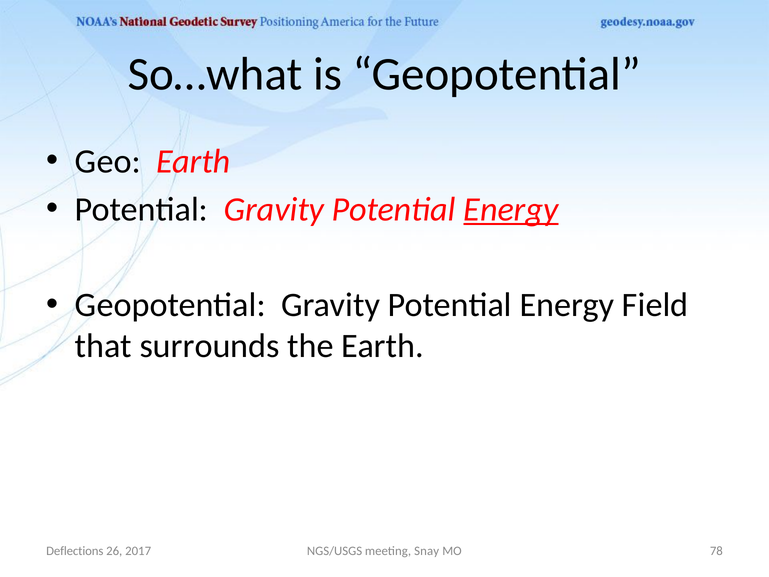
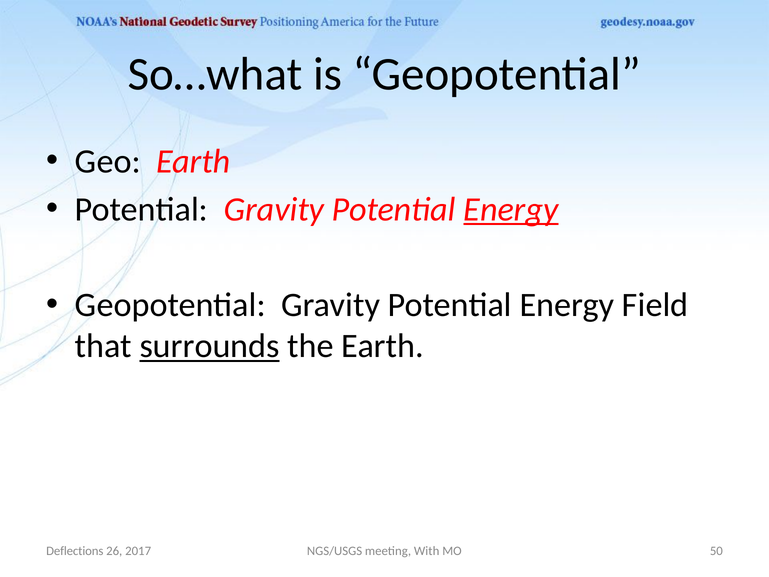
surrounds underline: none -> present
Snay: Snay -> With
78: 78 -> 50
